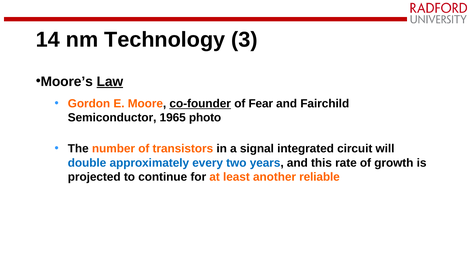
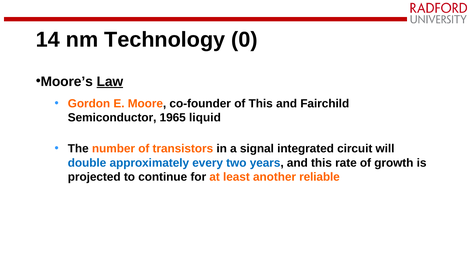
3: 3 -> 0
co-founder underline: present -> none
of Fear: Fear -> This
photo: photo -> liquid
